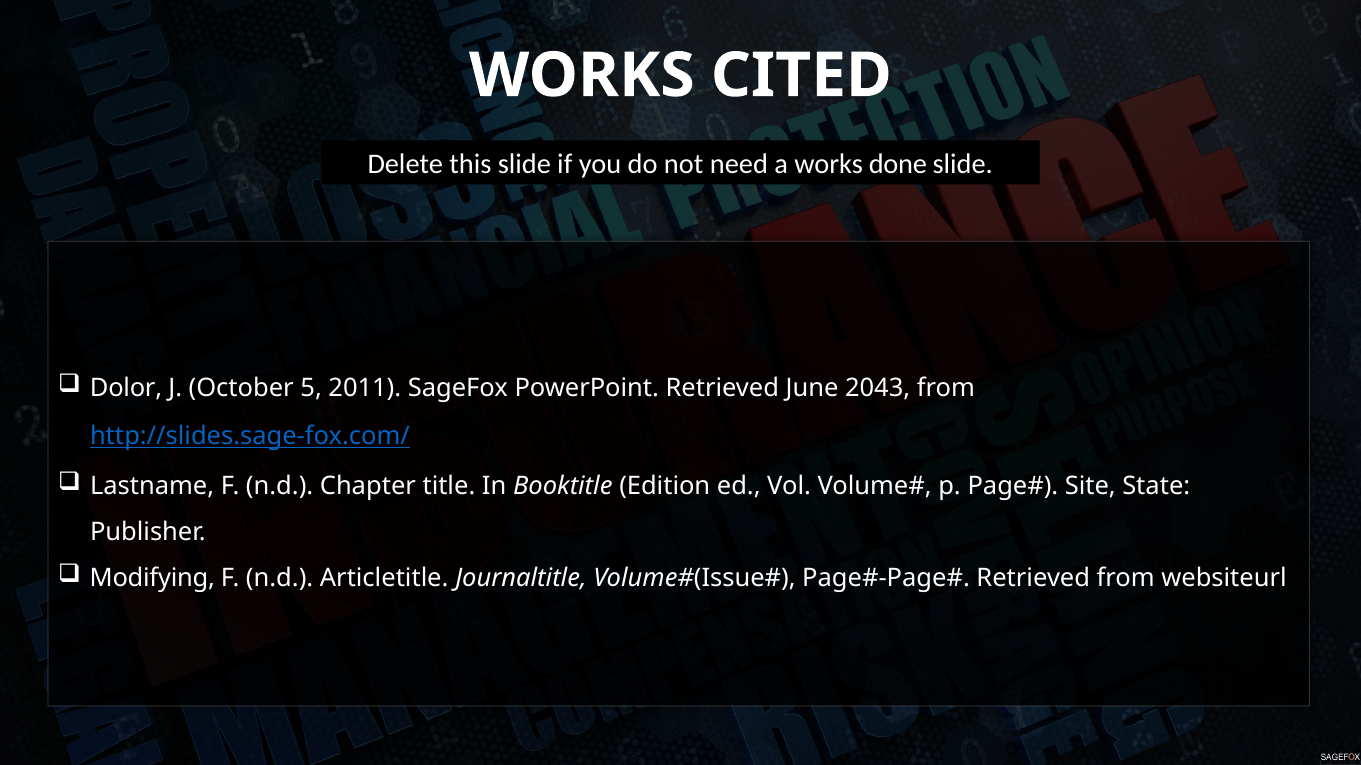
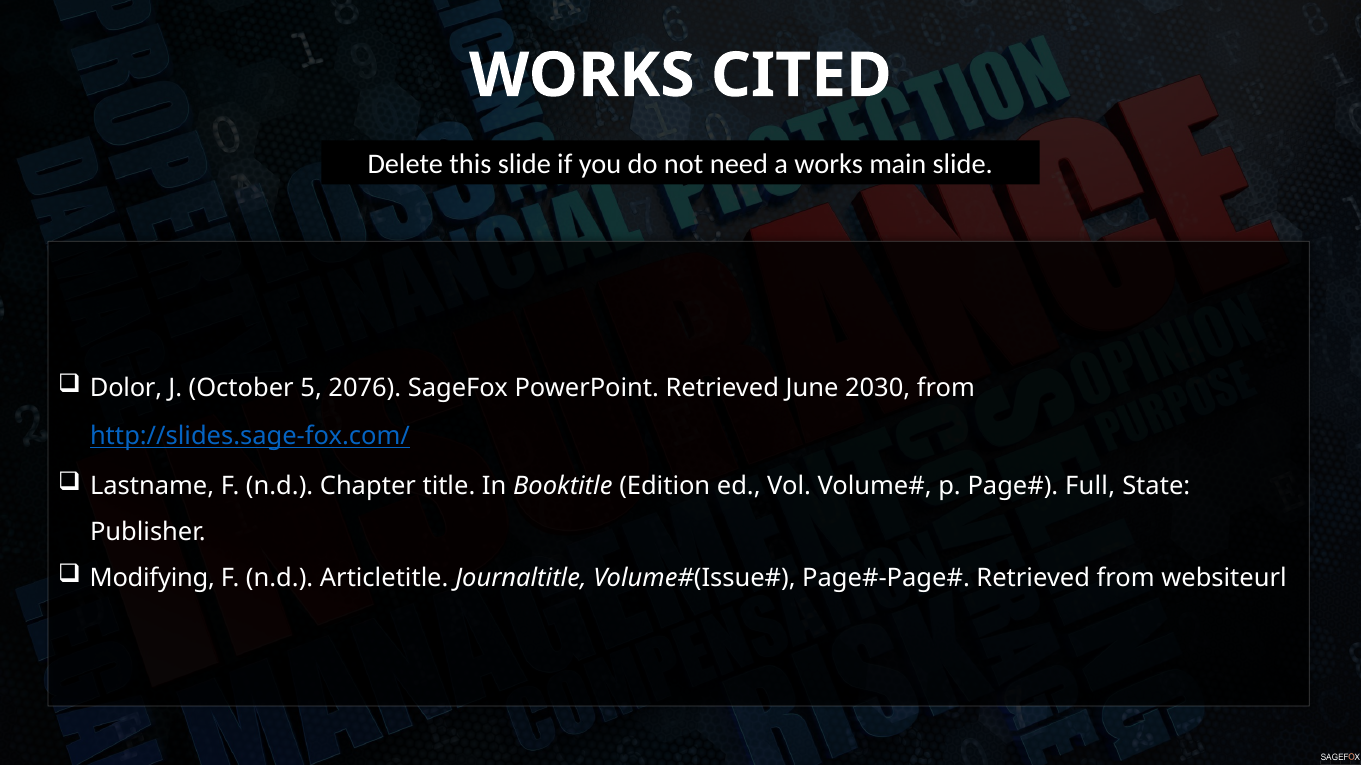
done: done -> main
2011: 2011 -> 2076
2043: 2043 -> 2030
Site: Site -> Full
